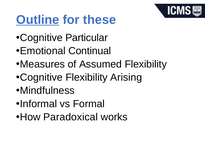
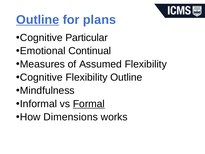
these: these -> plans
Flexibility Arising: Arising -> Outline
Formal underline: none -> present
Paradoxical: Paradoxical -> Dimensions
